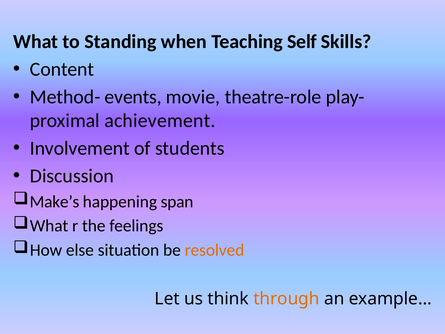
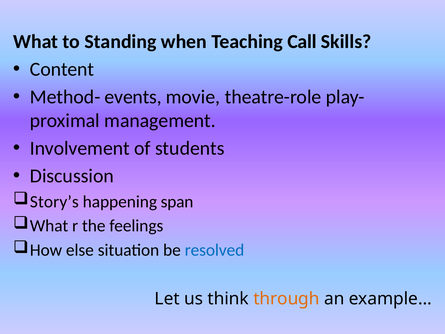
Self: Self -> Call
achievement: achievement -> management
Make’s: Make’s -> Story’s
resolved colour: orange -> blue
